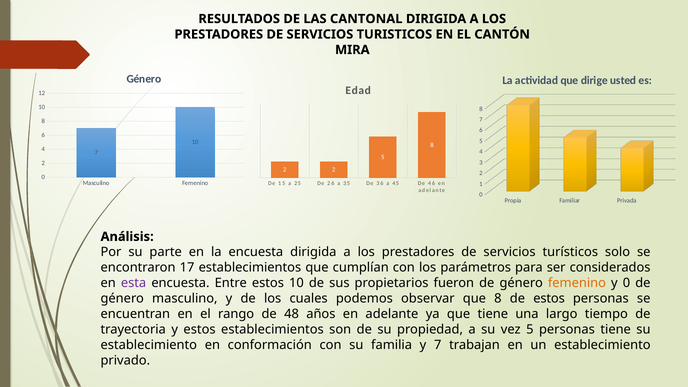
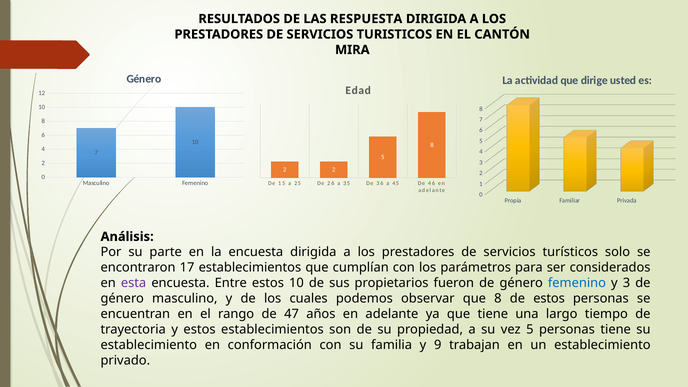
CANTONAL: CANTONAL -> RESPUESTA
femenino at (577, 283) colour: orange -> blue
y 0: 0 -> 3
48: 48 -> 47
y 7: 7 -> 9
